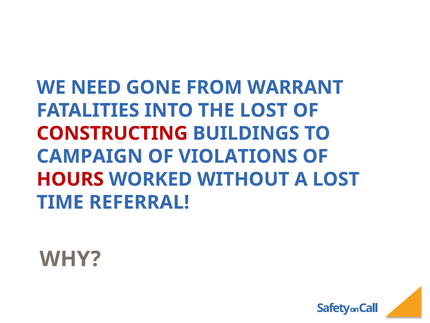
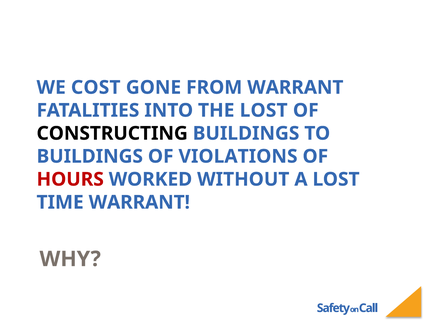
NEED: NEED -> COST
CONSTRUCTING colour: red -> black
CAMPAIGN at (90, 156): CAMPAIGN -> BUILDINGS
TIME REFERRAL: REFERRAL -> WARRANT
